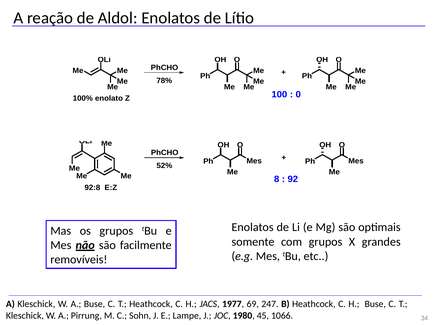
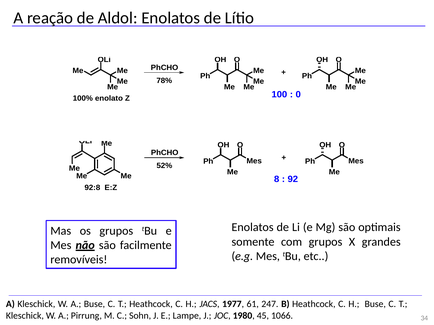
69: 69 -> 61
